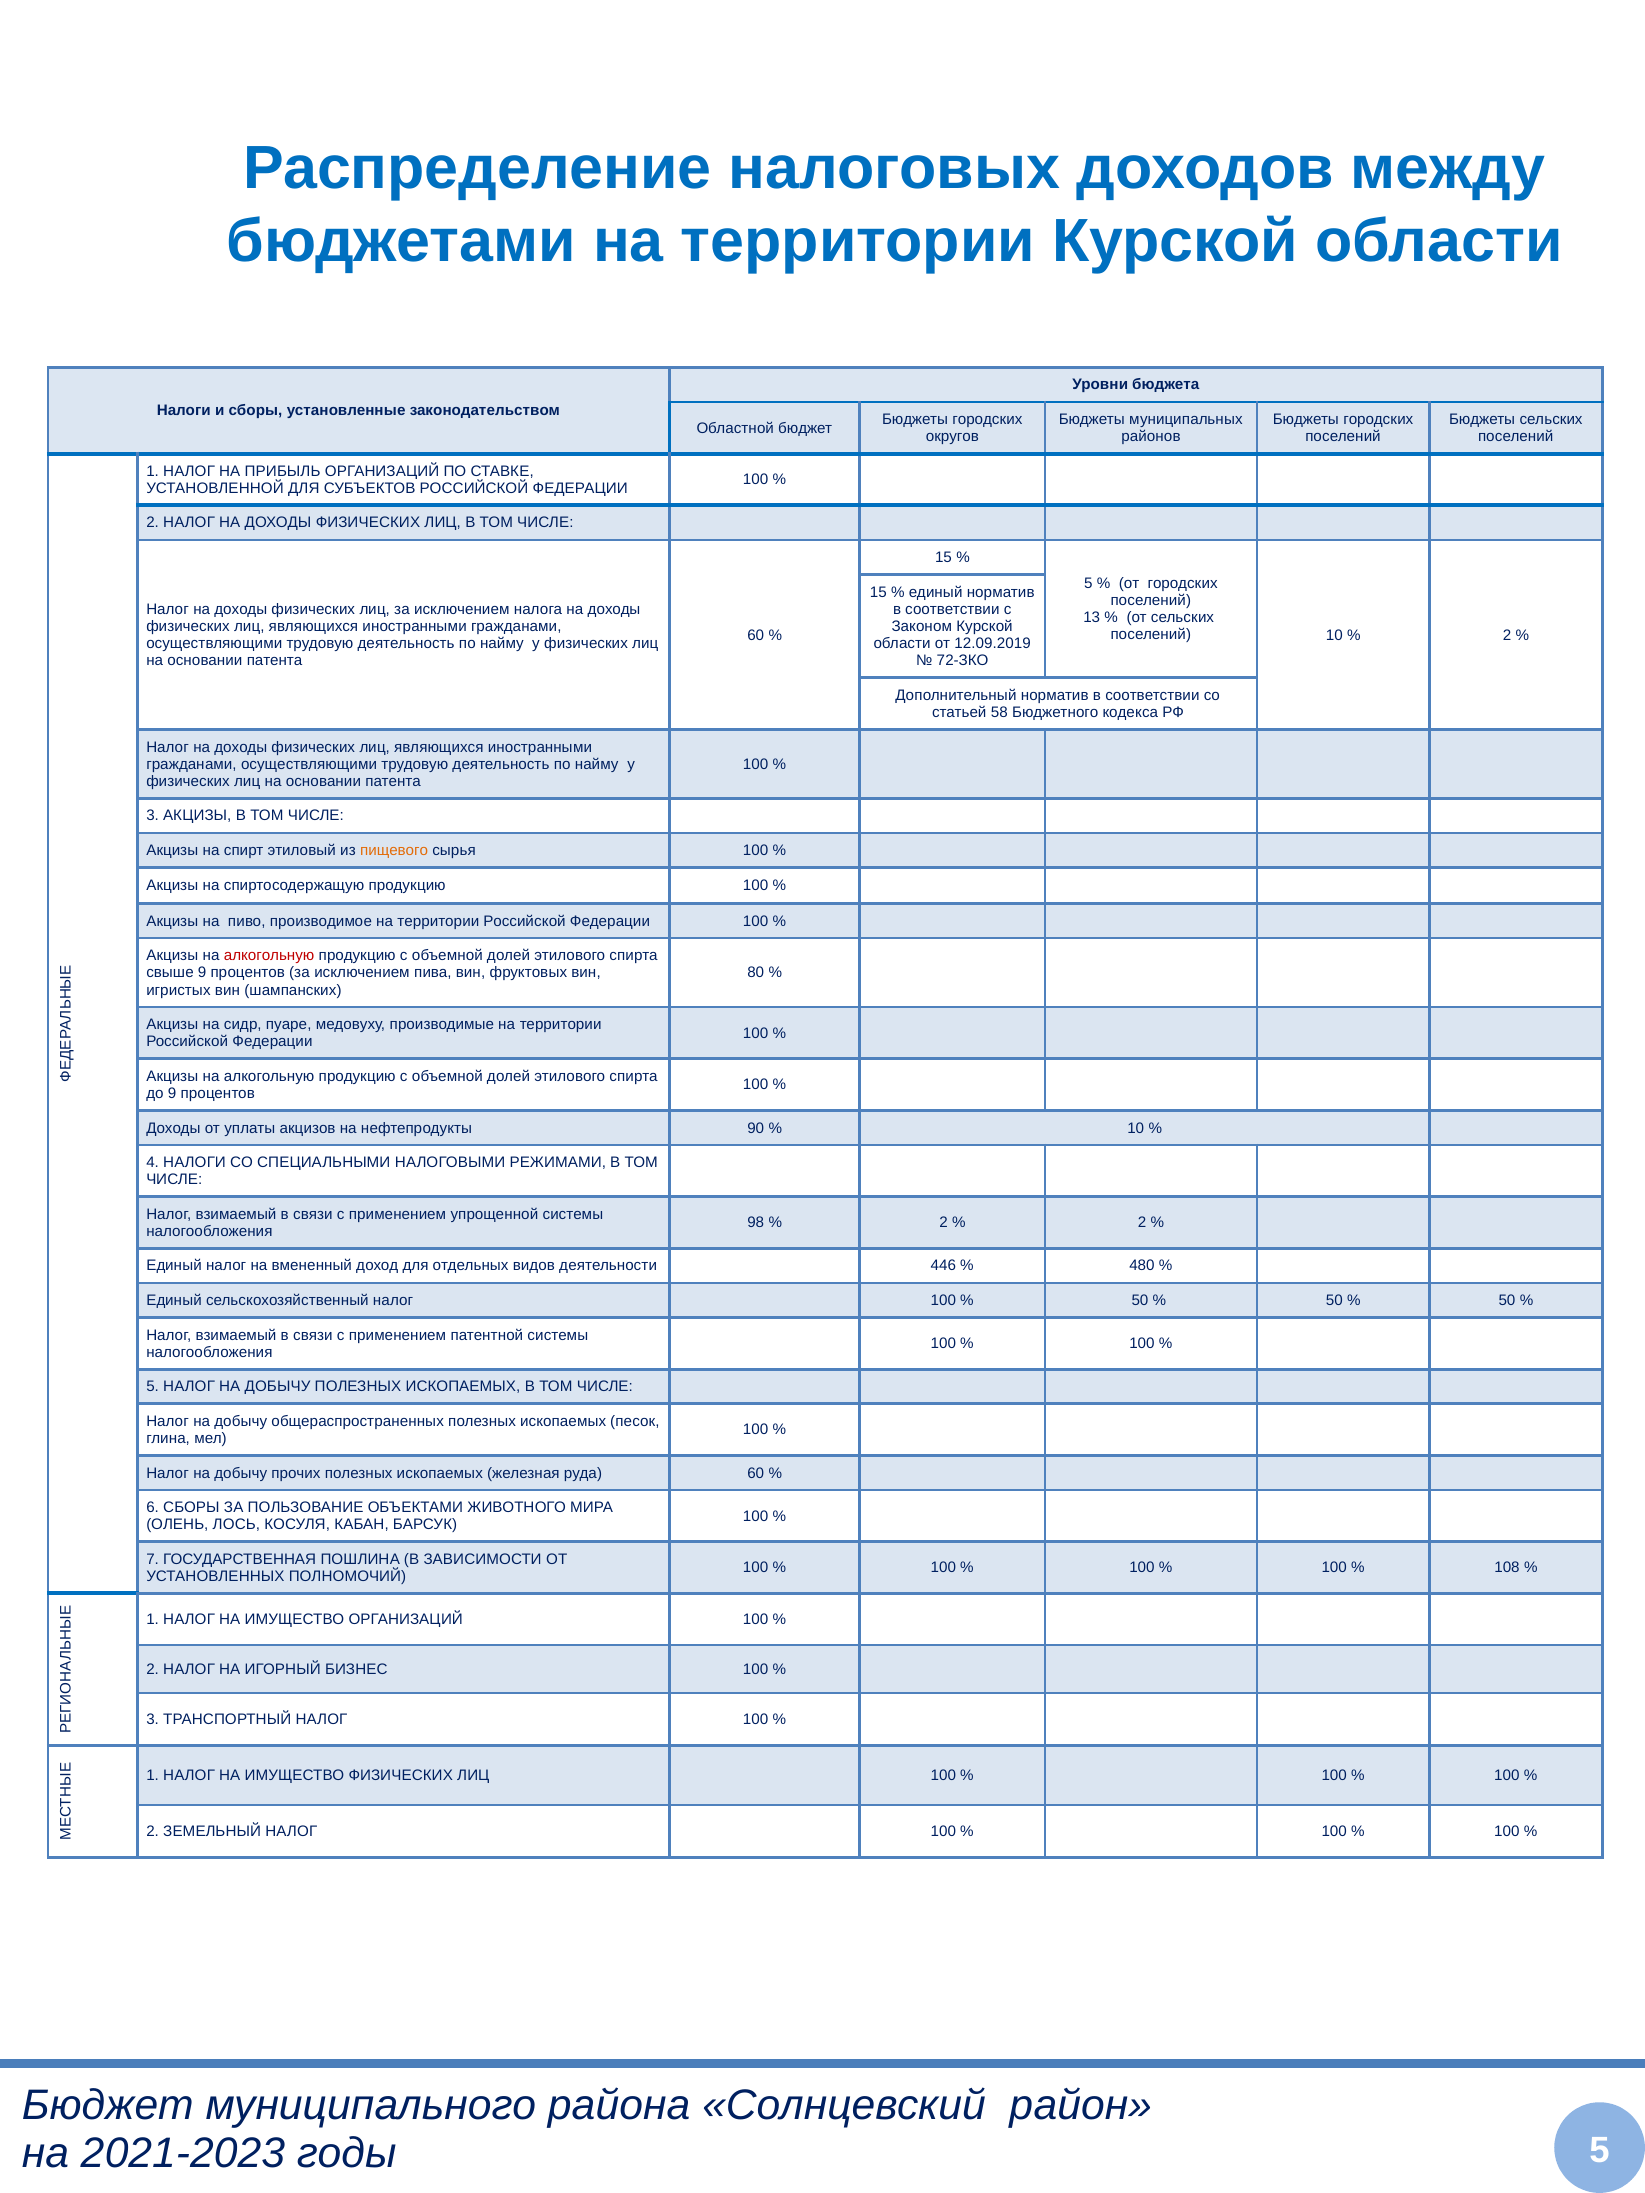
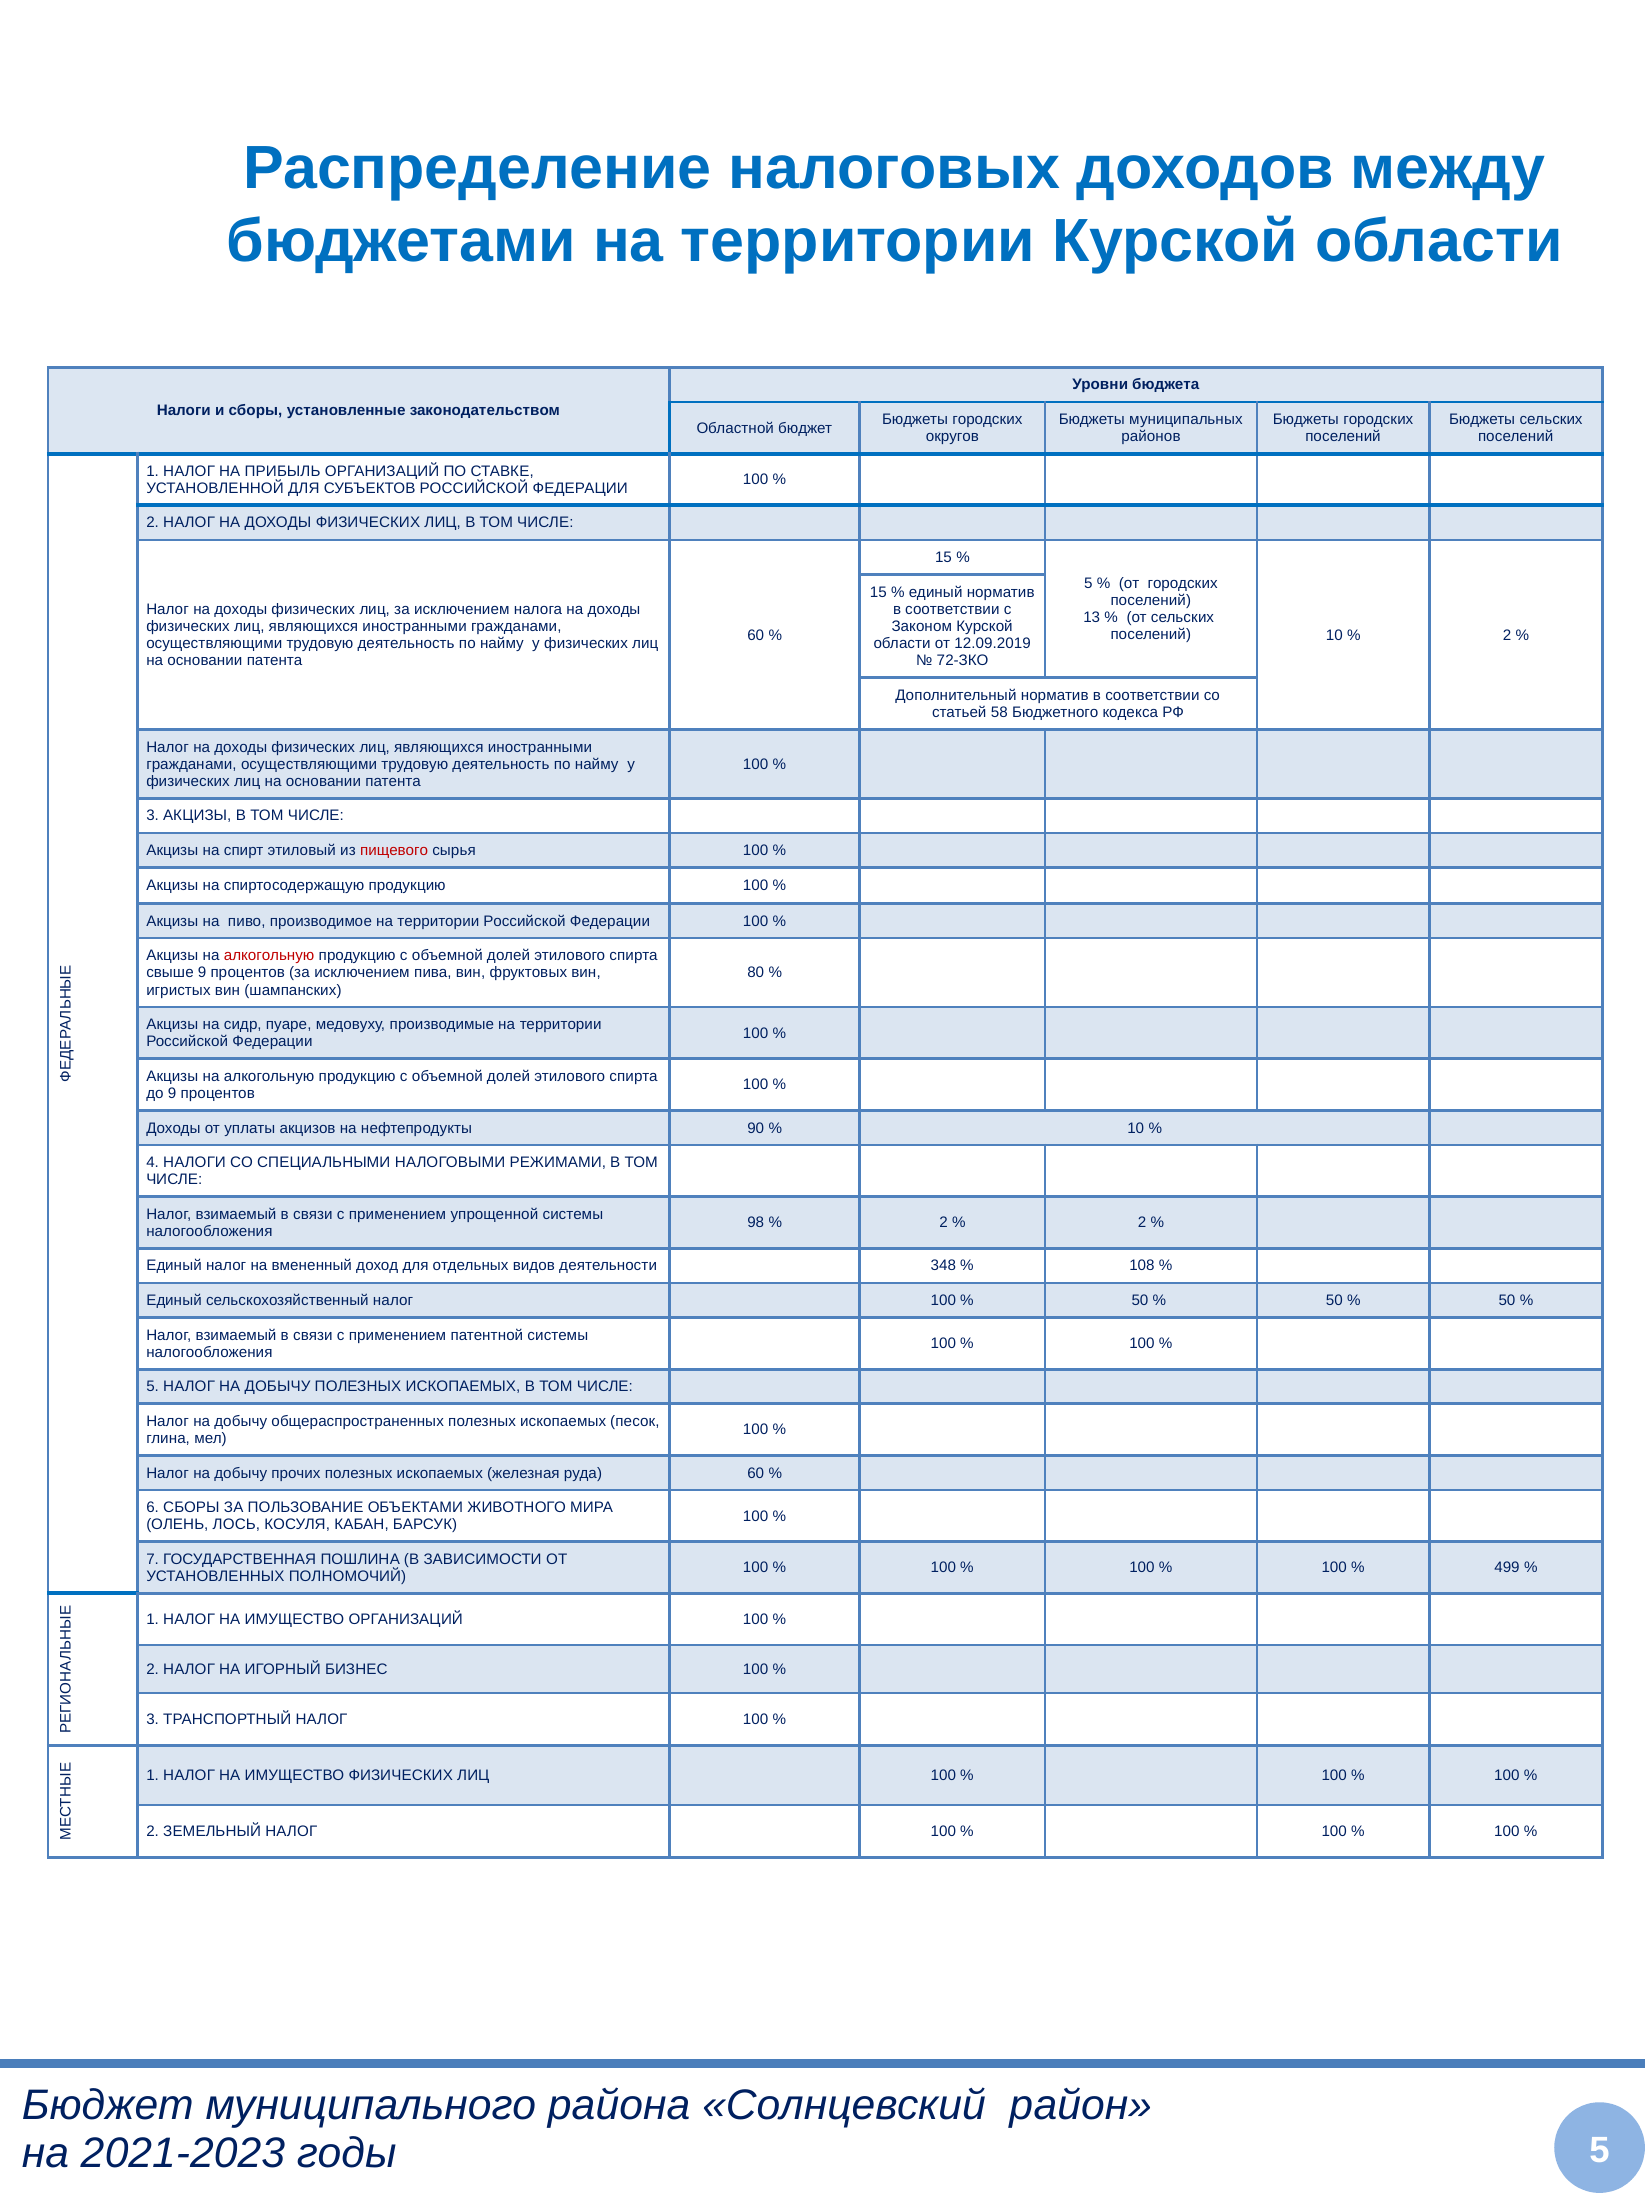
пищевого colour: orange -> red
446: 446 -> 348
480: 480 -> 108
108: 108 -> 499
